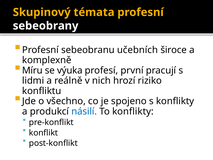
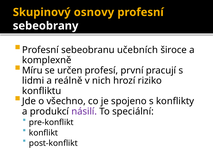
témata: témata -> osnovy
výuka: výuka -> určen
násilí colour: blue -> purple
To konflikty: konflikty -> speciální
